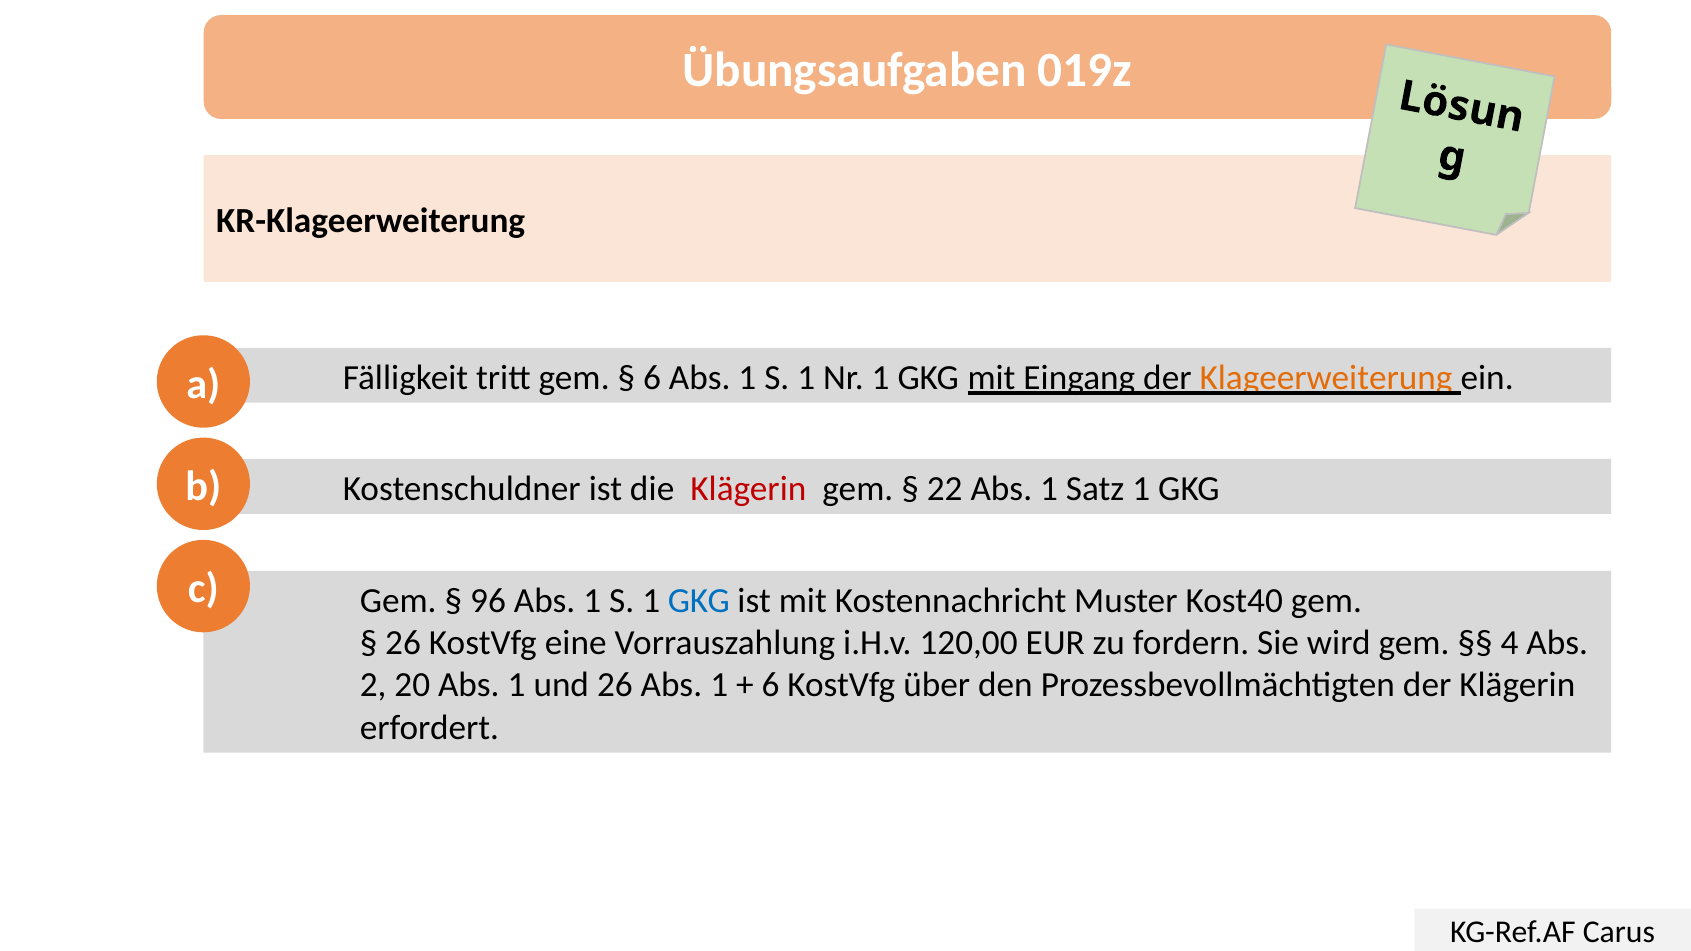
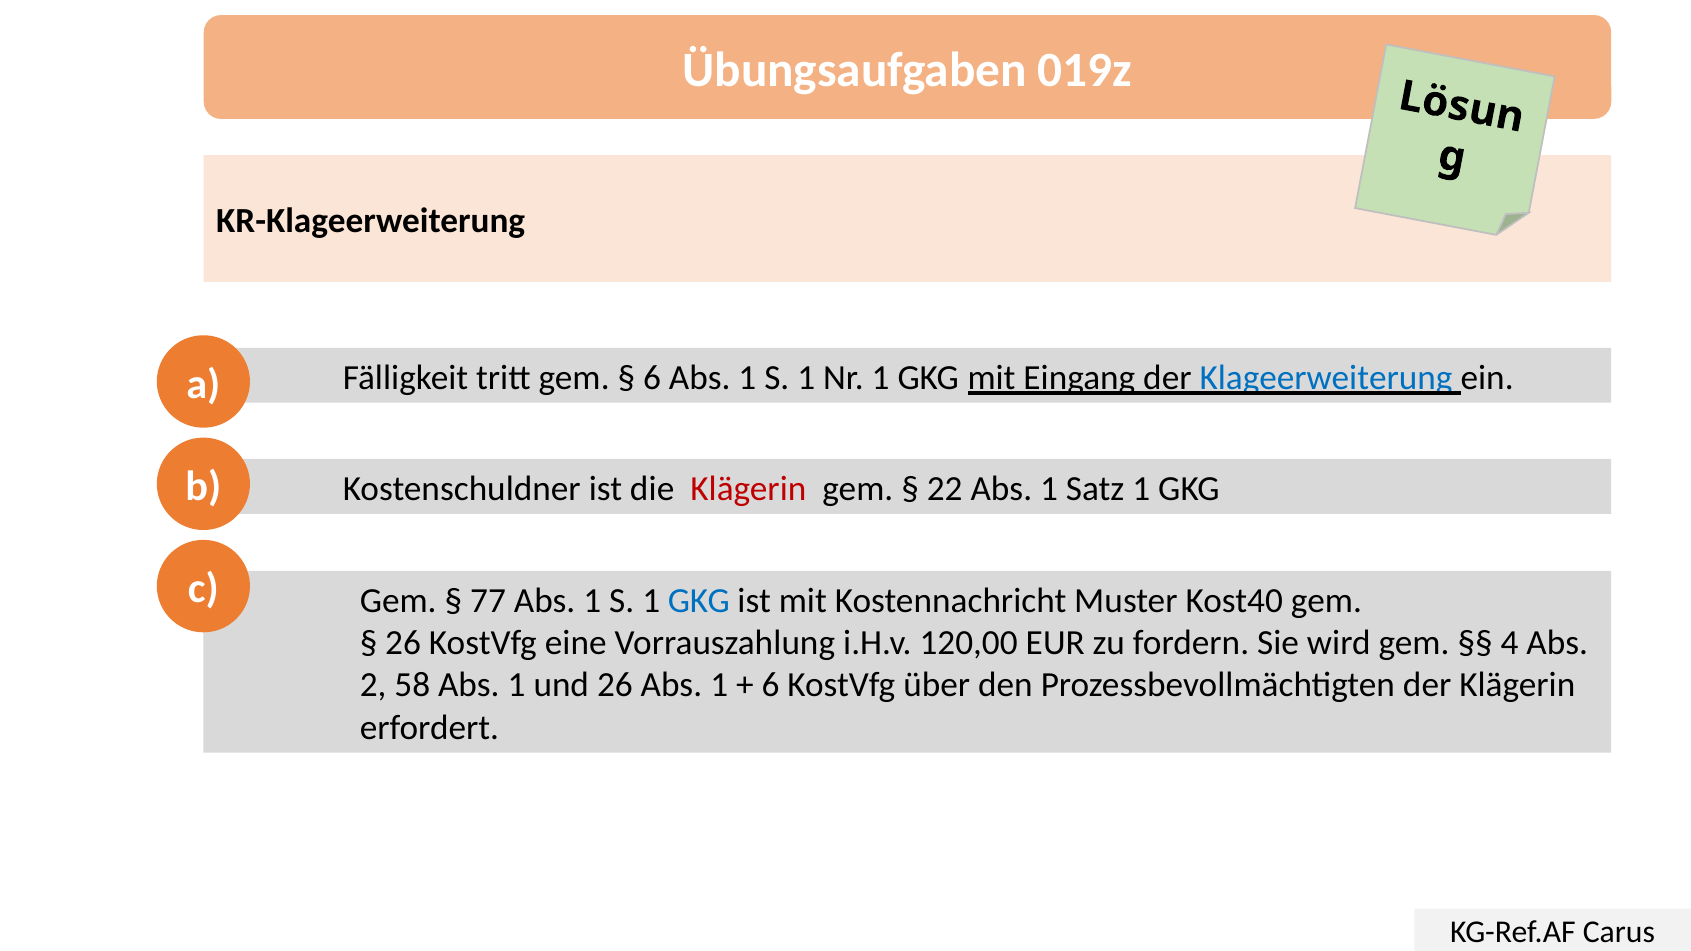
Klageerweiterung colour: orange -> blue
96: 96 -> 77
20: 20 -> 58
